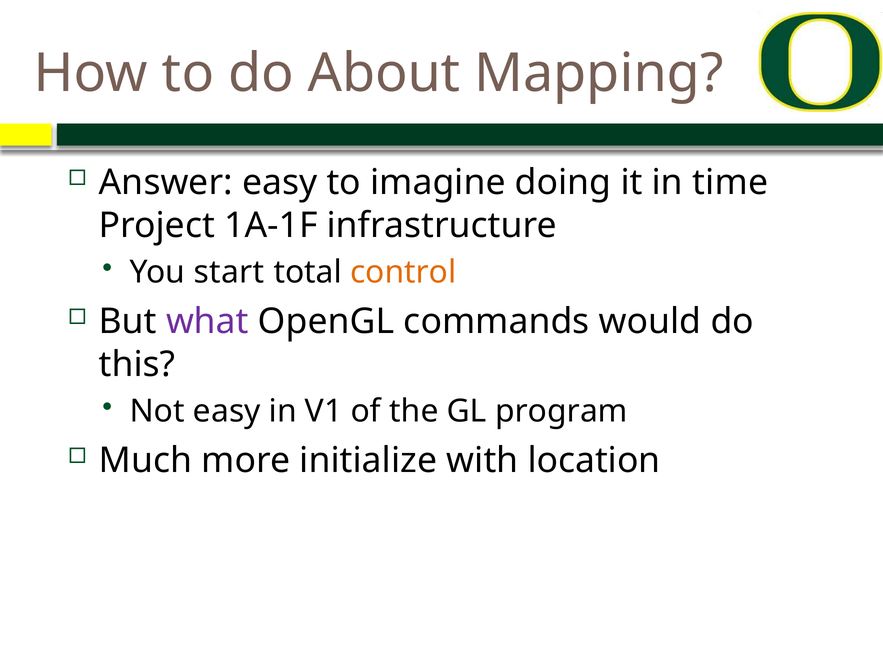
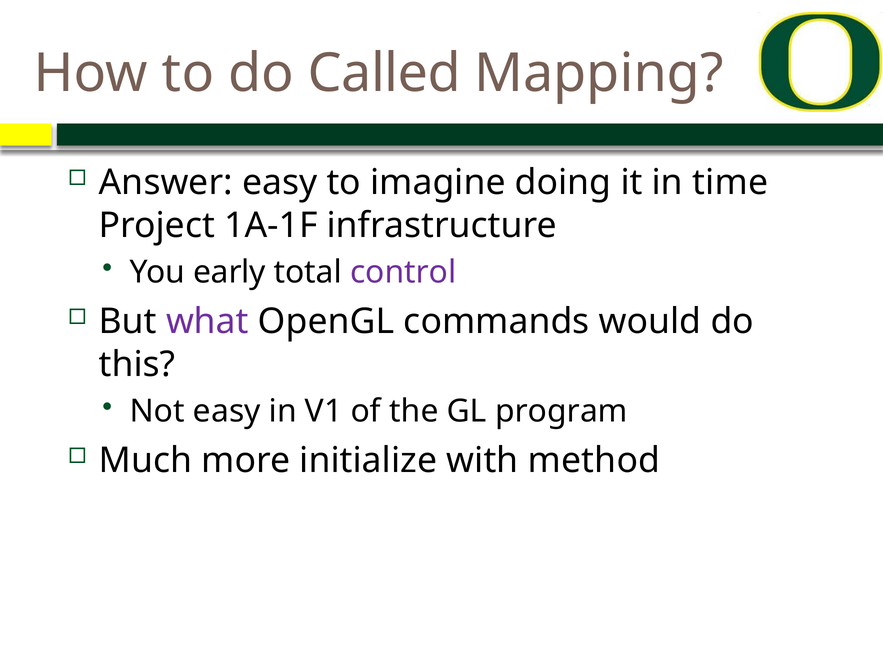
About: About -> Called
start: start -> early
control colour: orange -> purple
location: location -> method
